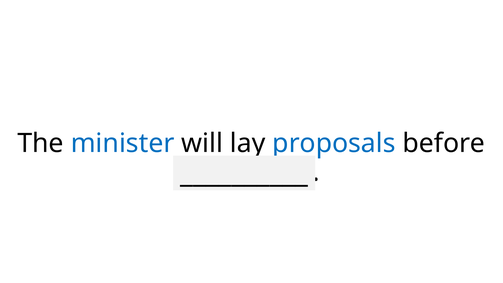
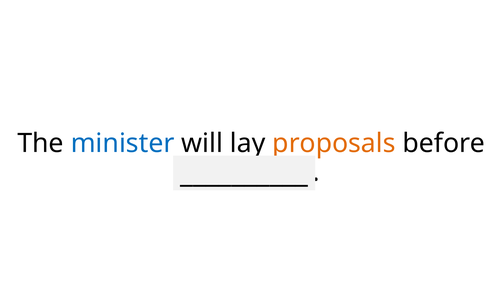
proposals colour: blue -> orange
